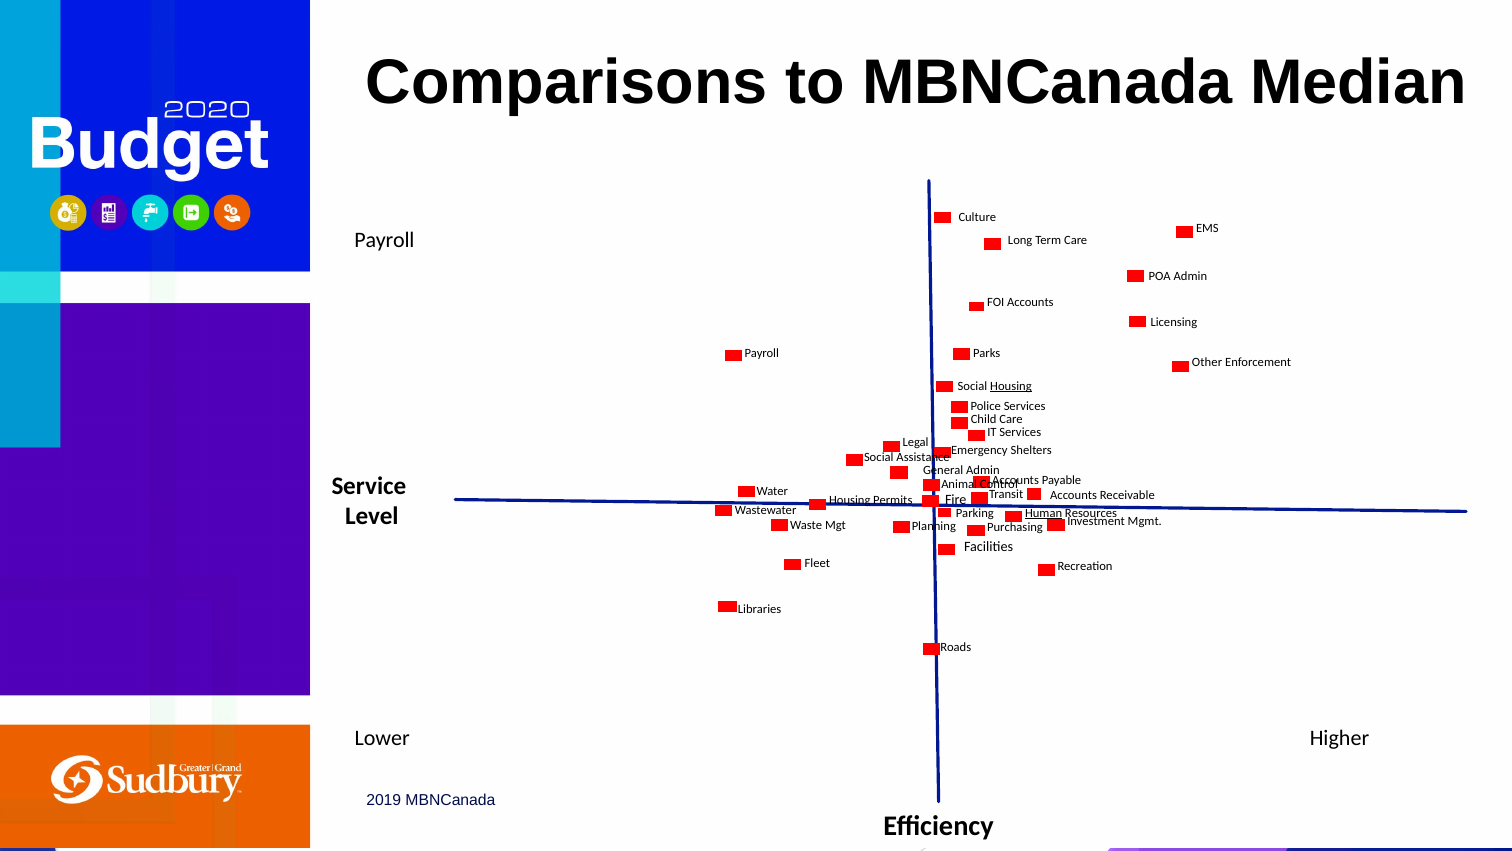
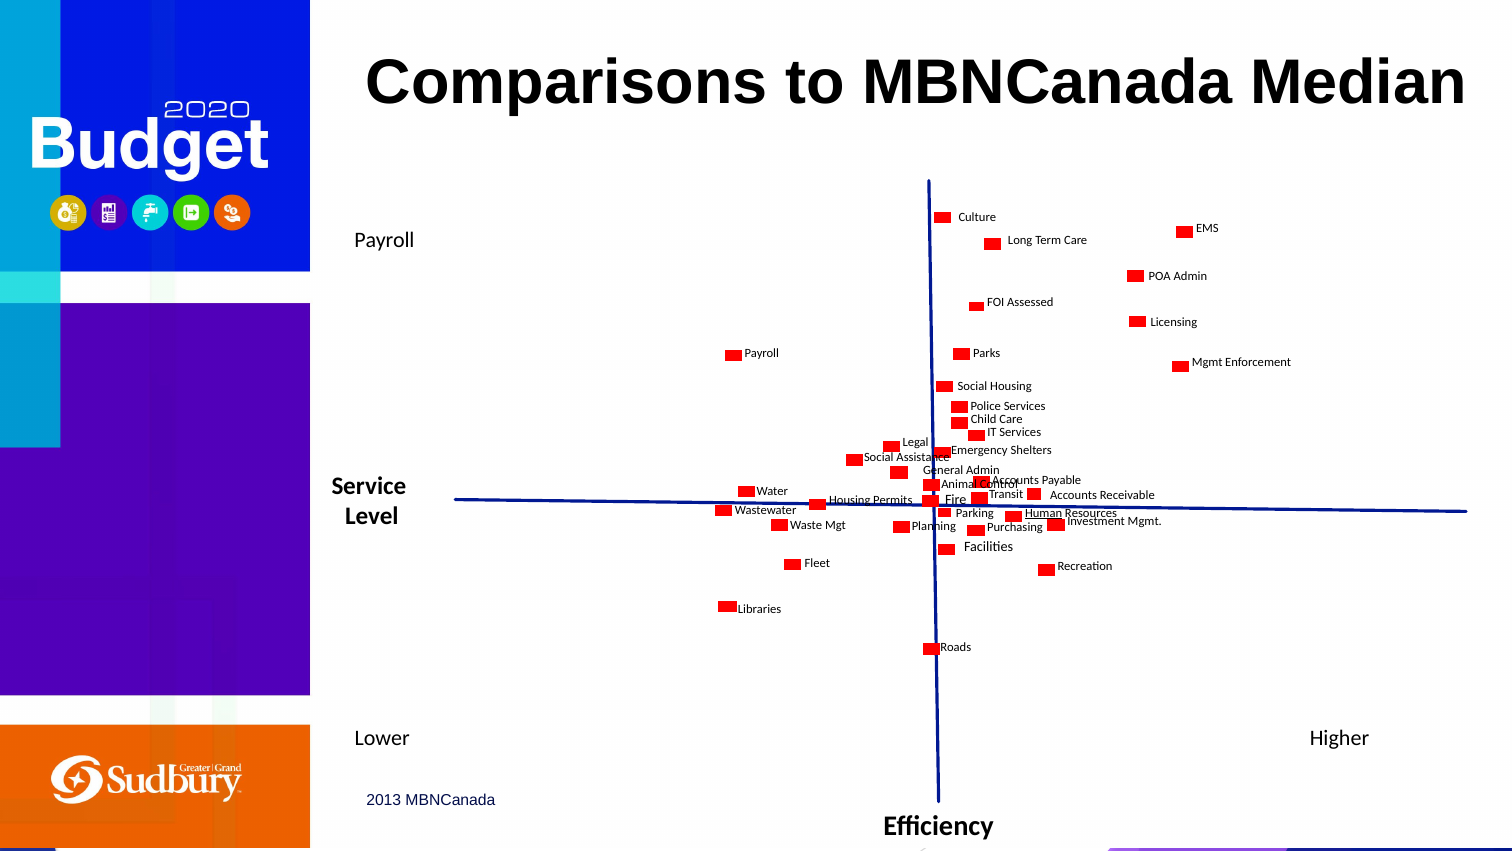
FOI Accounts: Accounts -> Assessed
Other at (1207, 363): Other -> Mgmt
Housing at (1011, 386) underline: present -> none
2019: 2019 -> 2013
